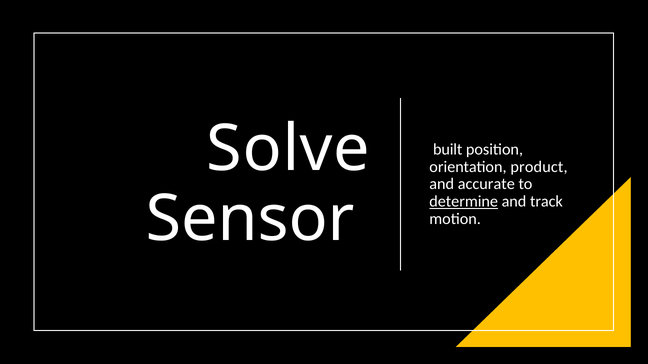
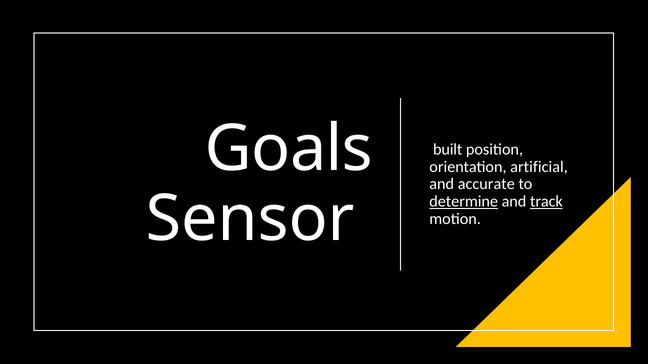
Solve: Solve -> Goals
product: product -> artificial
track underline: none -> present
